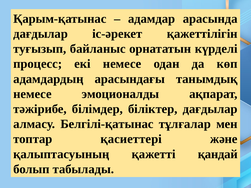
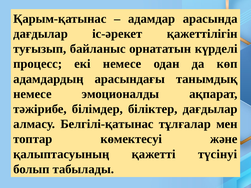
қасиеттері: қасиеттері -> көмектесуі
қандай: қандай -> түсінуі
